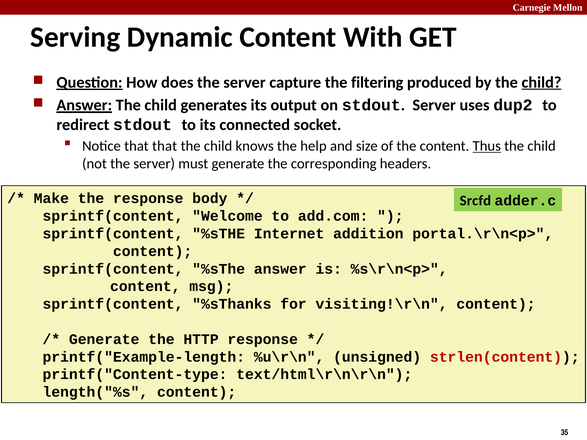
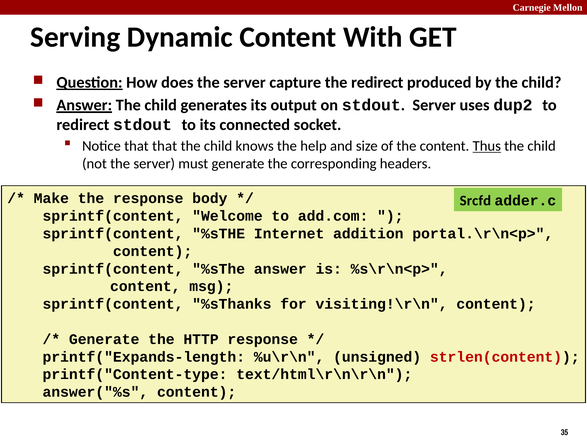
the filtering: filtering -> redirect
child at (542, 82) underline: present -> none
printf("Example-length: printf("Example-length -> printf("Expands-length
length("%s: length("%s -> answer("%s
